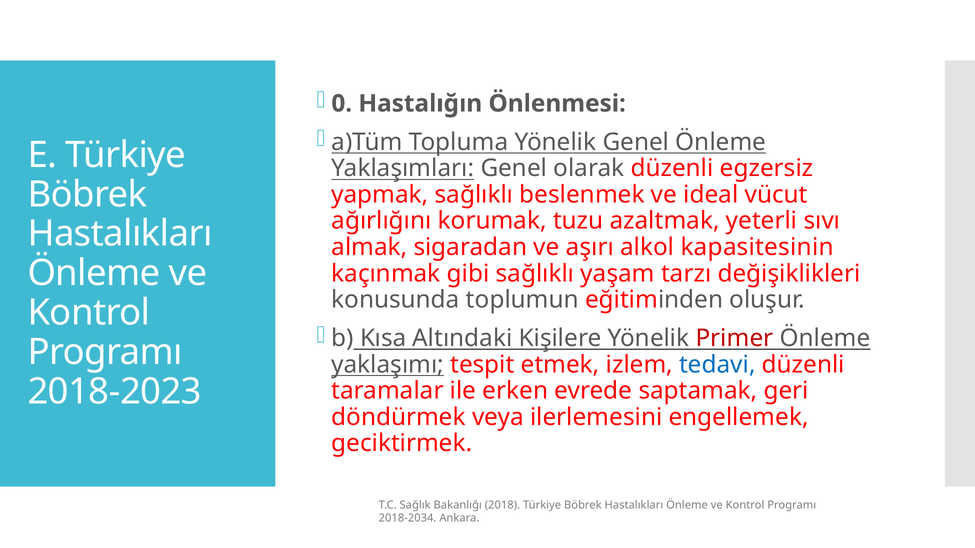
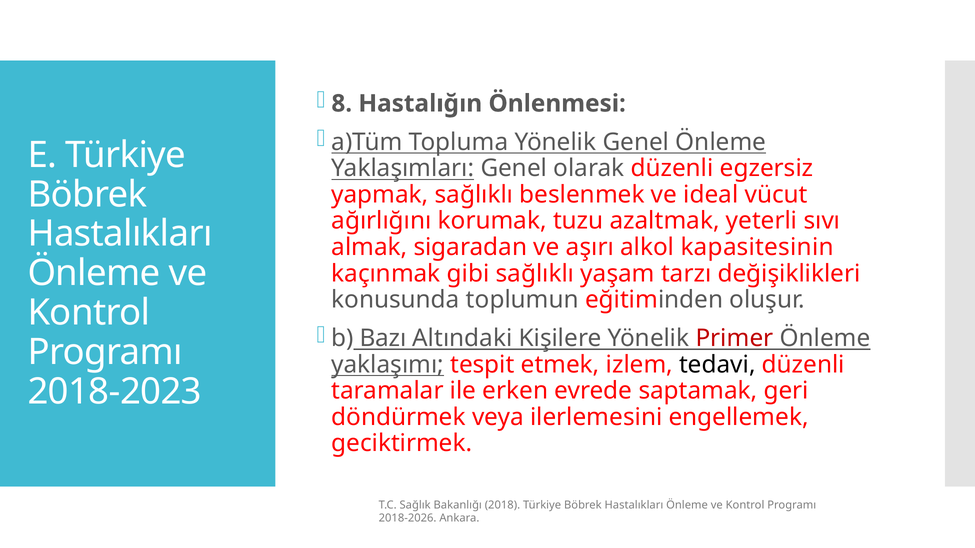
0: 0 -> 8
Kısa: Kısa -> Bazı
tedavi colour: blue -> black
2018-2034: 2018-2034 -> 2018-2026
